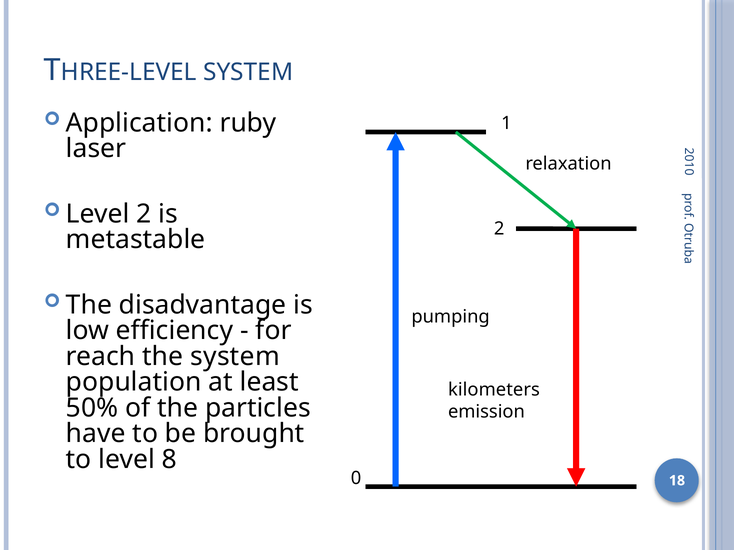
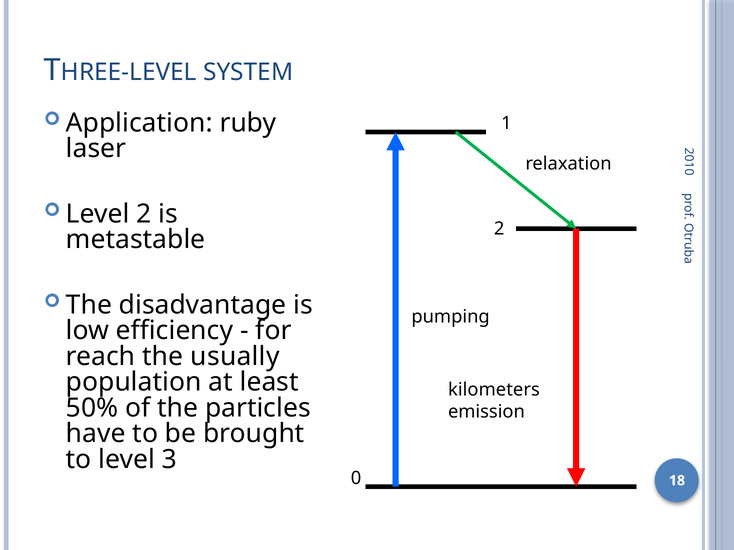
the system: system -> usually
8: 8 -> 3
